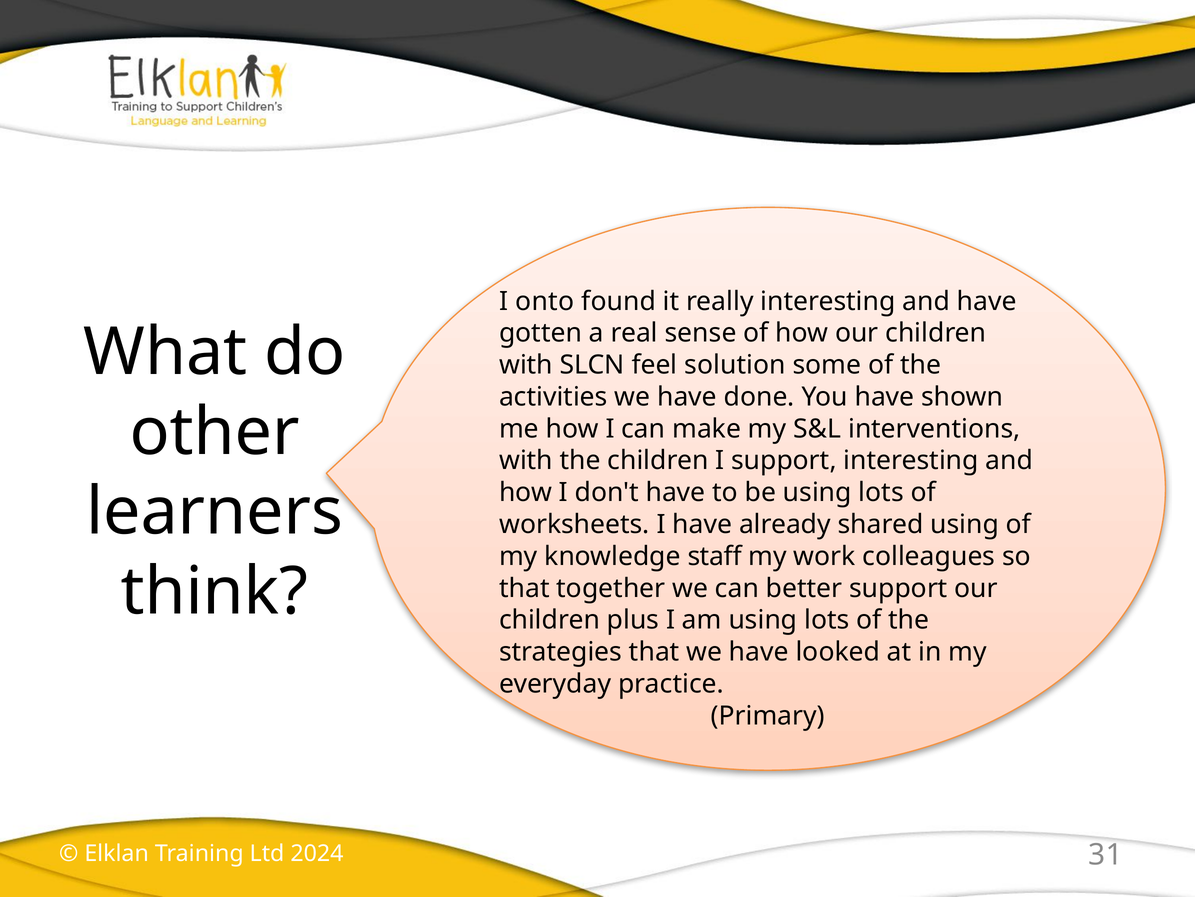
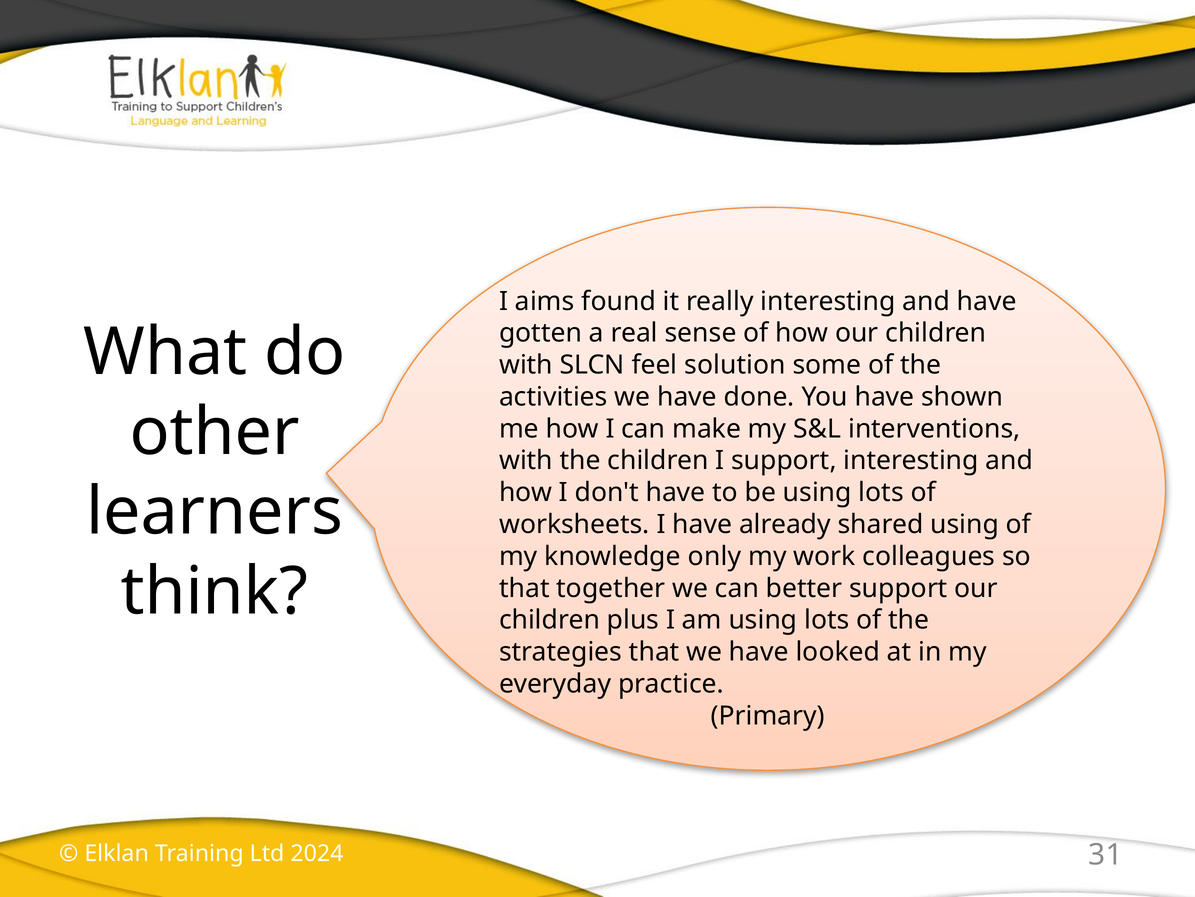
onto: onto -> aims
staff: staff -> only
